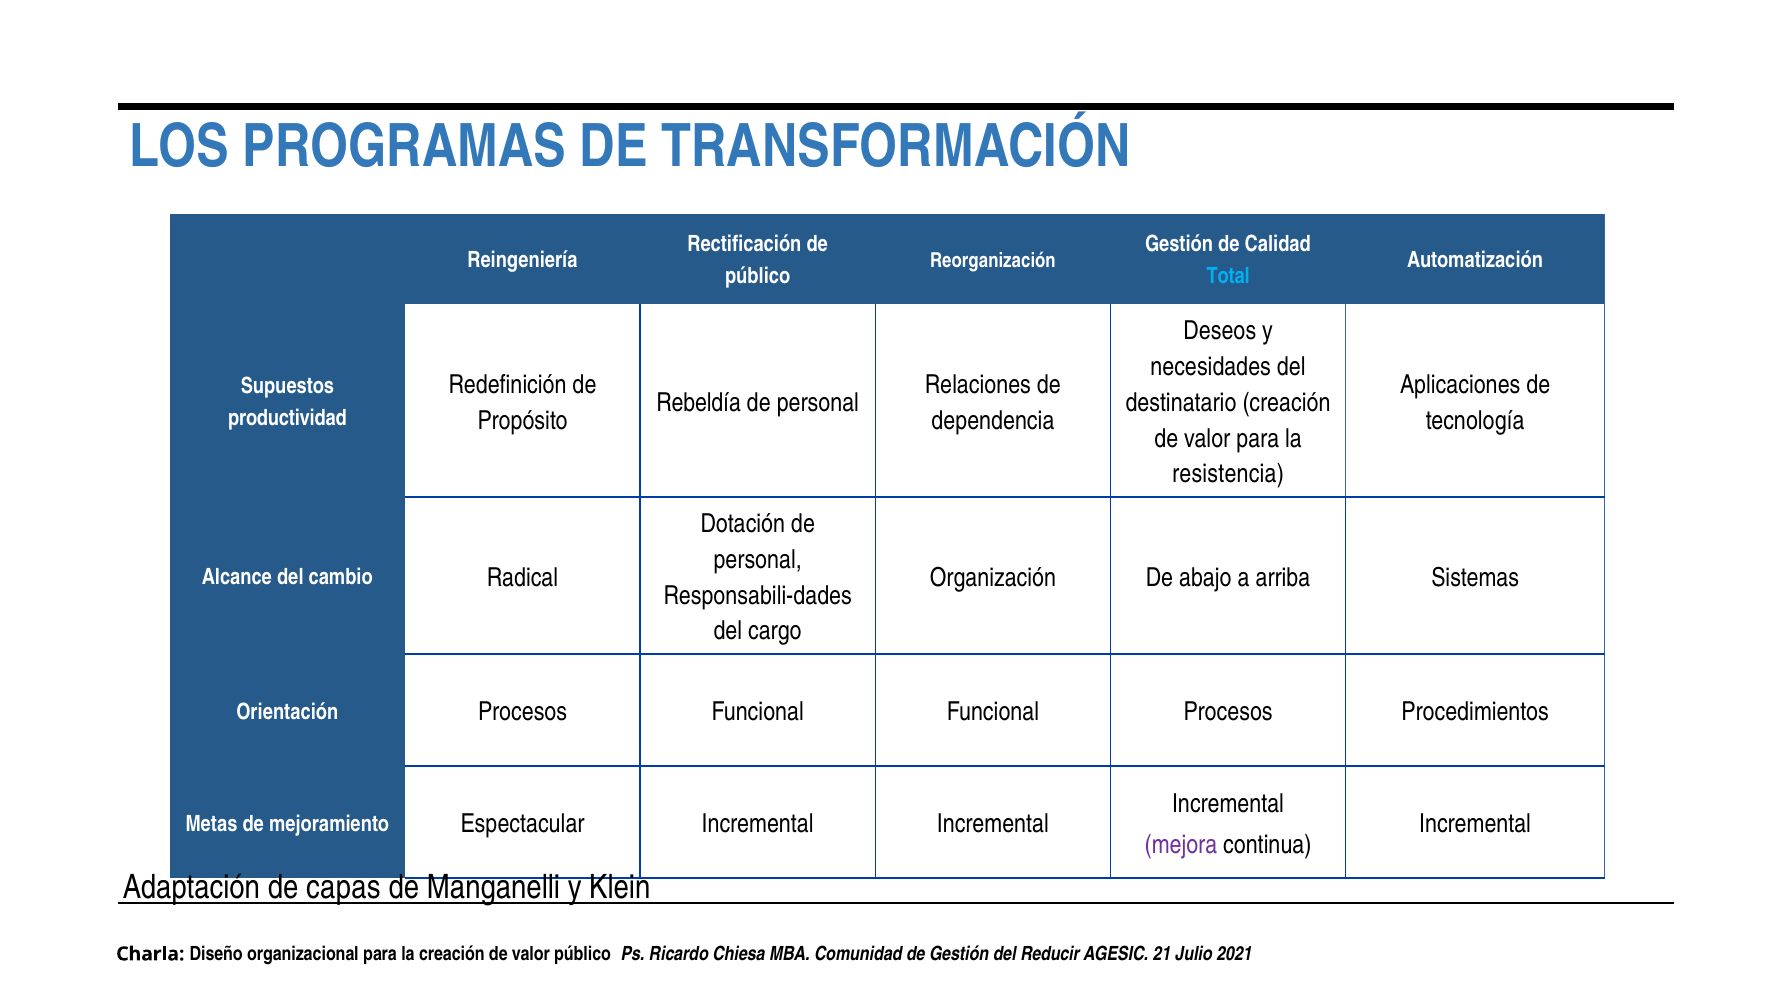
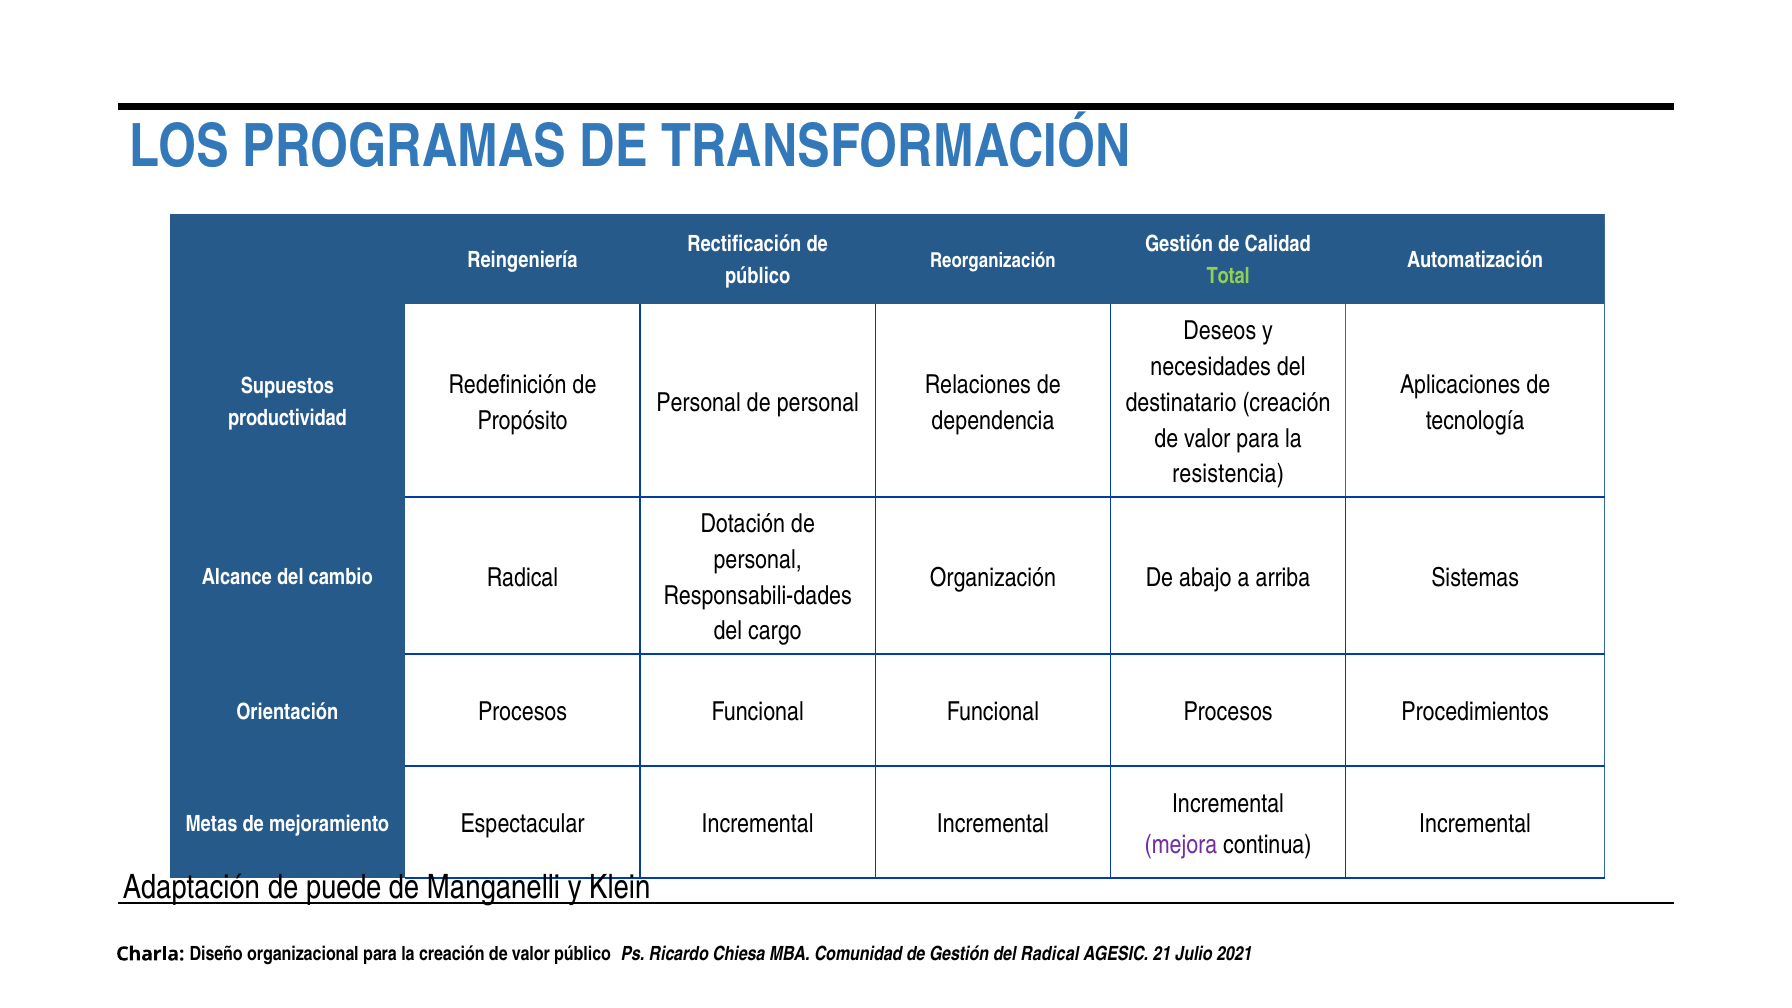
Total colour: light blue -> light green
Rebeldía at (699, 403): Rebeldía -> Personal
capas: capas -> puede
del Reducir: Reducir -> Radical
